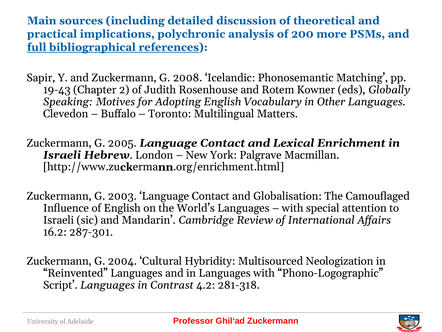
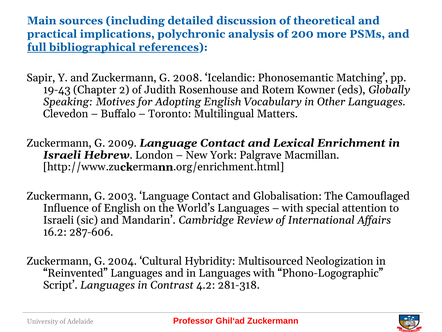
2005: 2005 -> 2009
287-301: 287-301 -> 287-606
